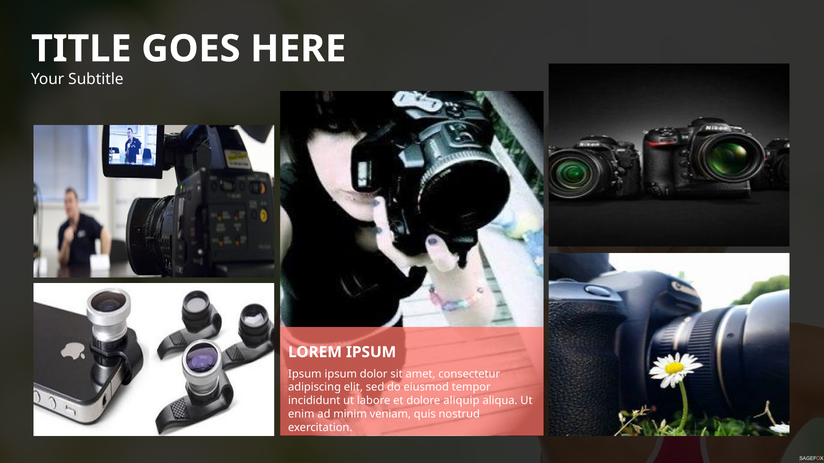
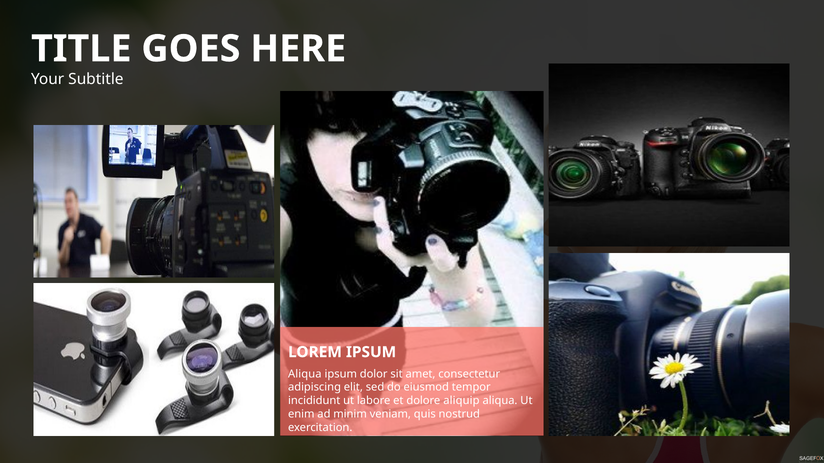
Ipsum at (305, 374): Ipsum -> Aliqua
